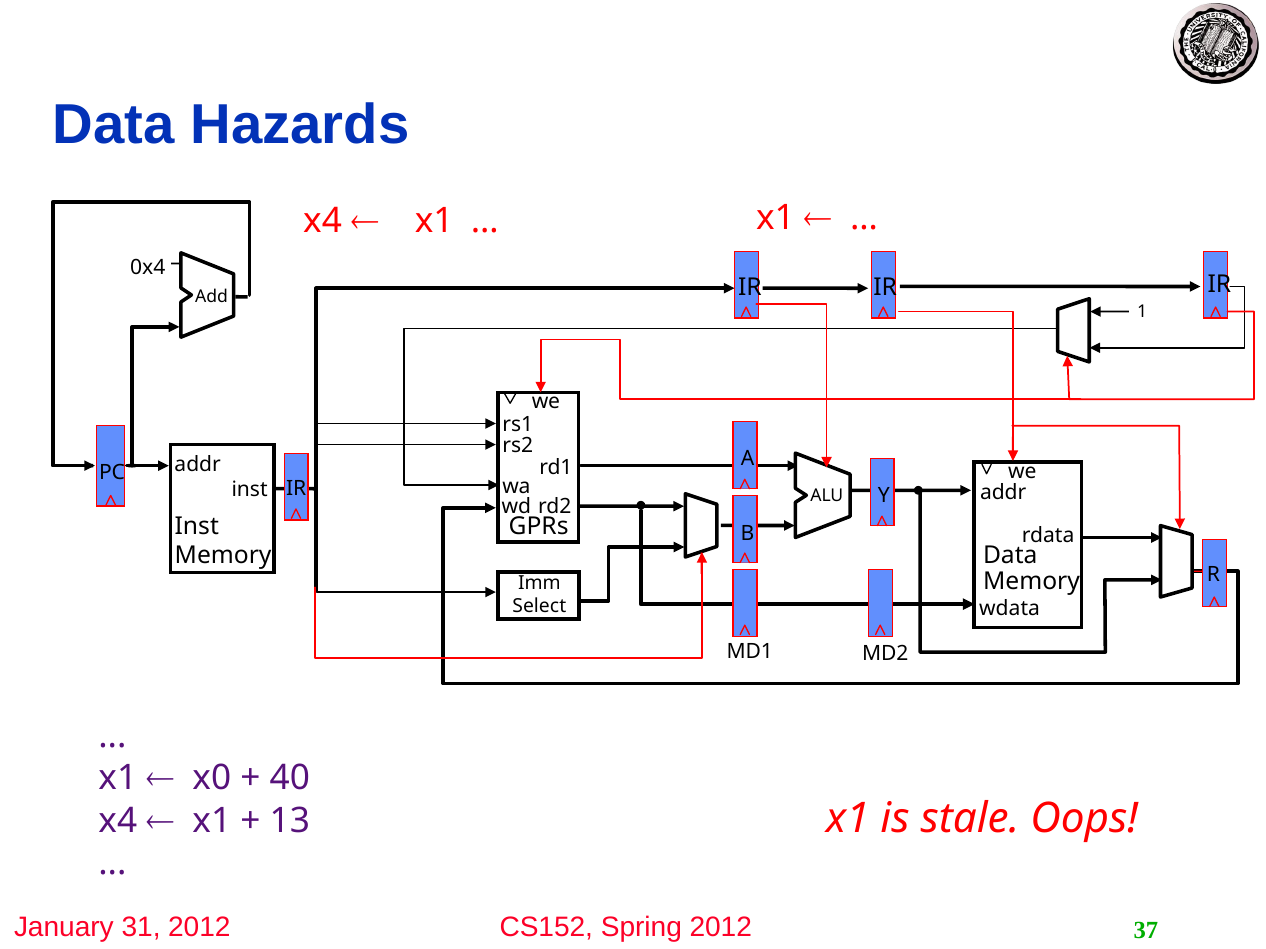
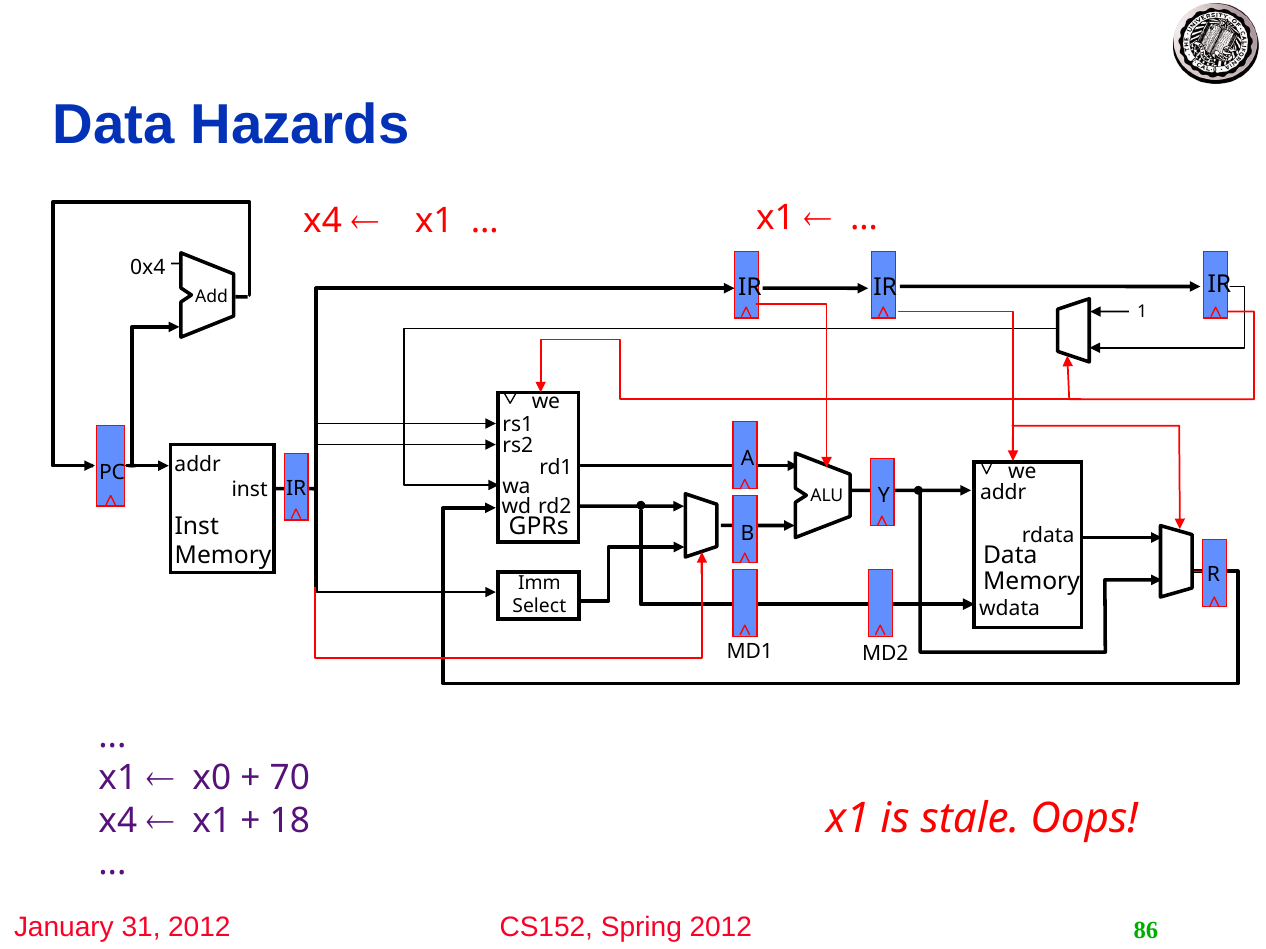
40: 40 -> 70
13: 13 -> 18
37: 37 -> 86
